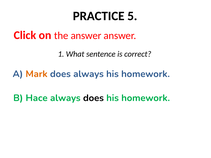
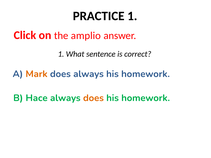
PRACTICE 5: 5 -> 1
the answer: answer -> amplio
does at (93, 98) colour: black -> orange
